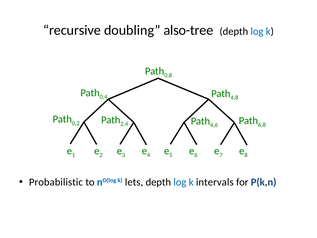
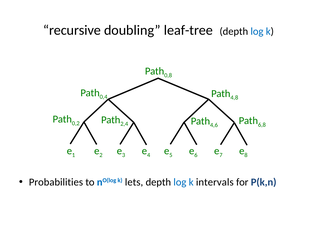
also-tree: also-tree -> leaf-tree
Probabilistic: Probabilistic -> Probabilities
